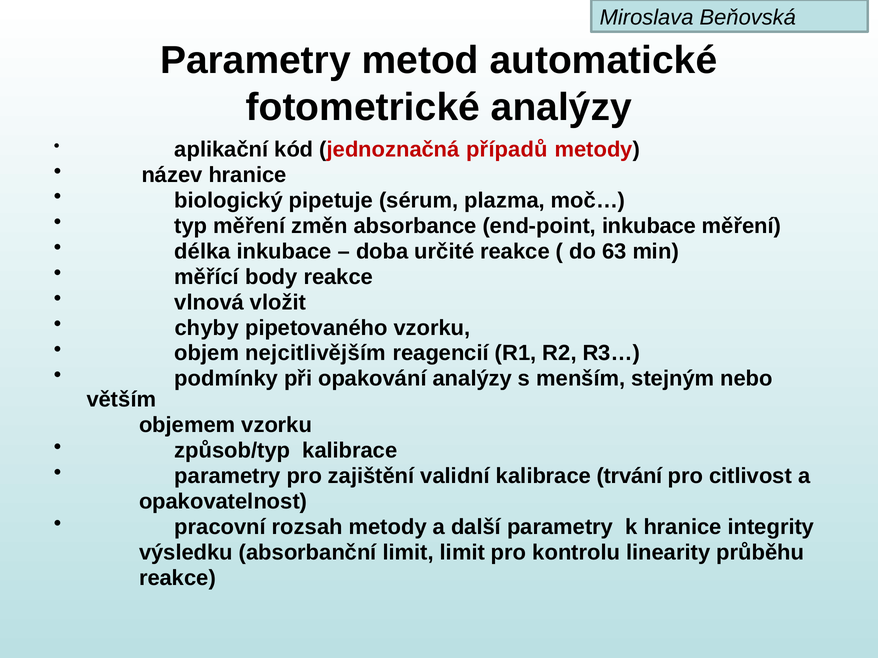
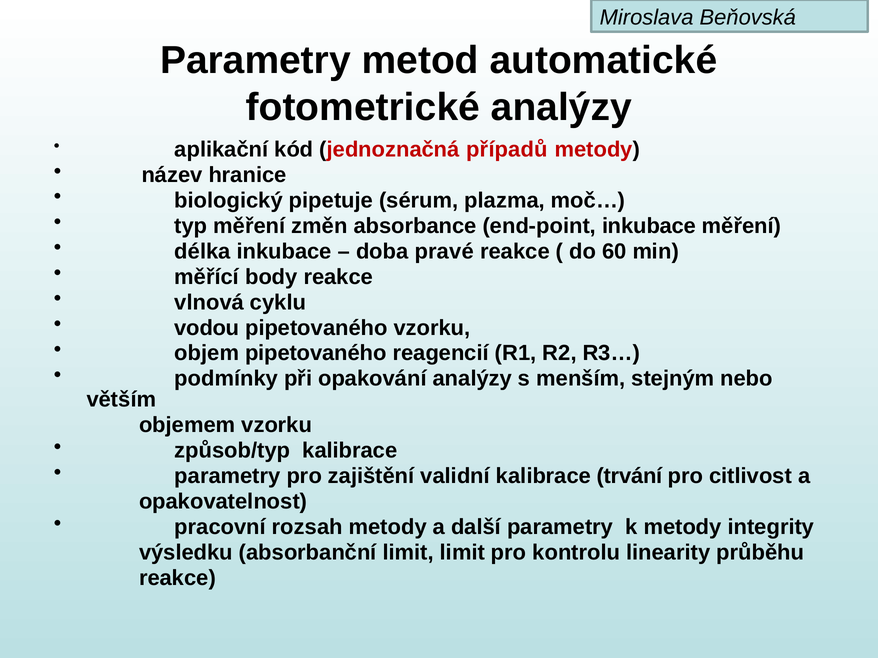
určité: určité -> pravé
63: 63 -> 60
vložit: vložit -> cyklu
chyby: chyby -> vodou
objem nejcitlivějším: nejcitlivějším -> pipetovaného
k hranice: hranice -> metody
